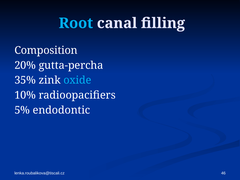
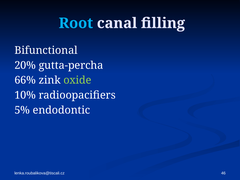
Composition: Composition -> Bifunctional
35%: 35% -> 66%
oxide colour: light blue -> light green
